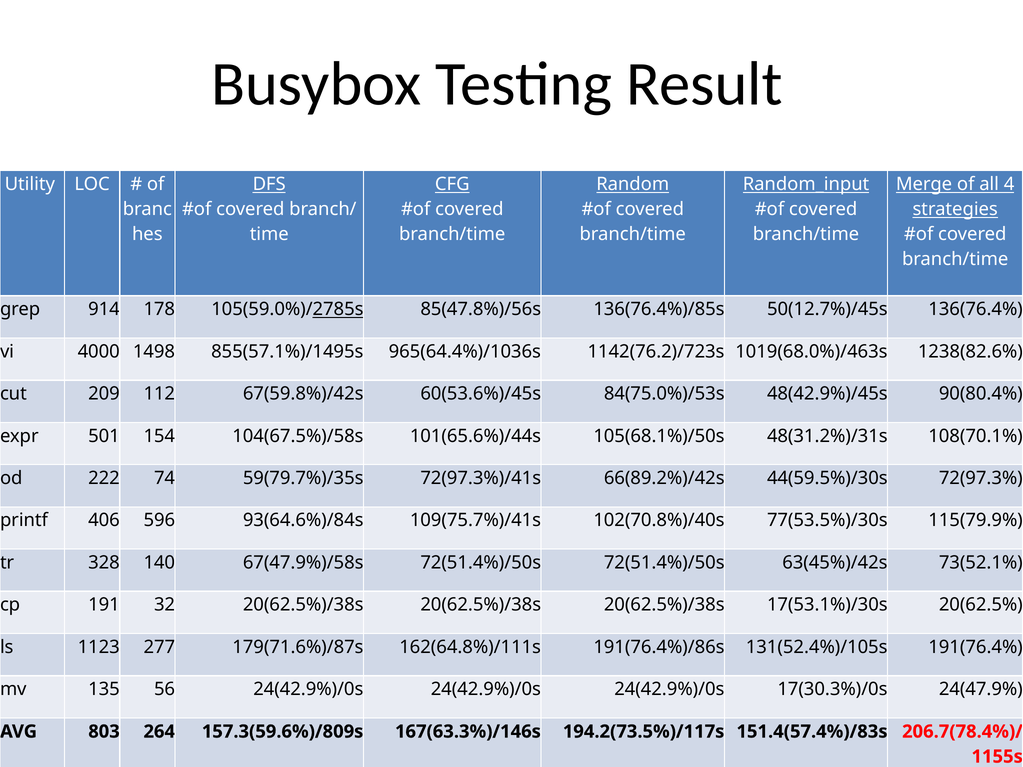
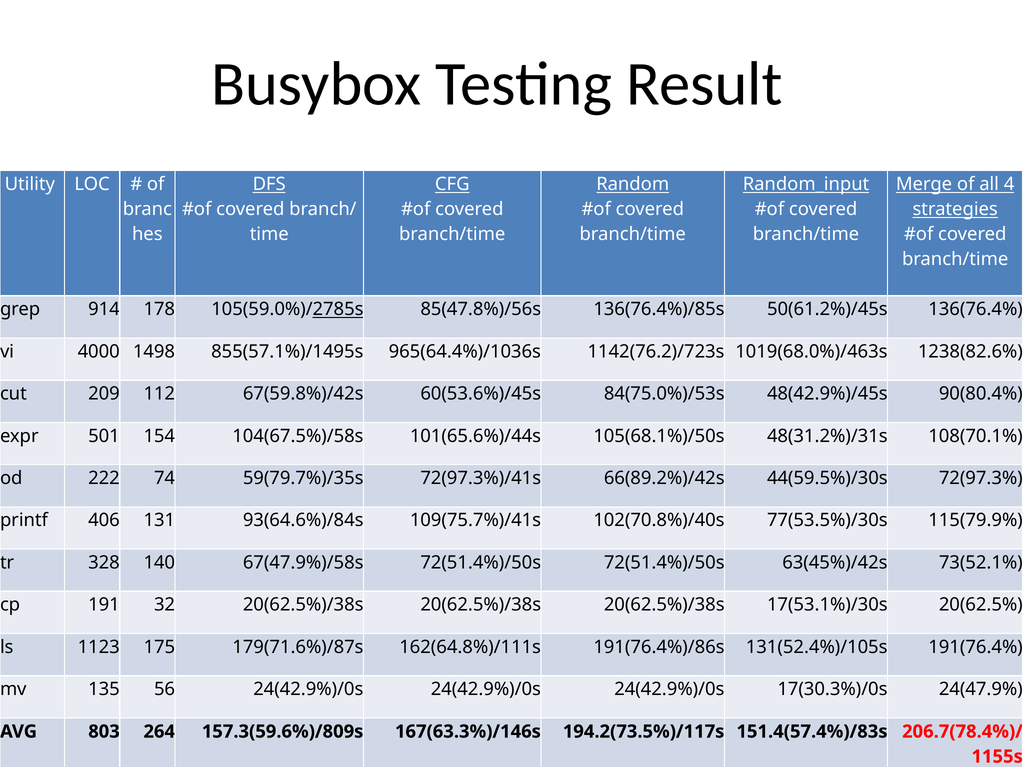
50(12.7%)/45s: 50(12.7%)/45s -> 50(61.2%)/45s
596: 596 -> 131
277: 277 -> 175
